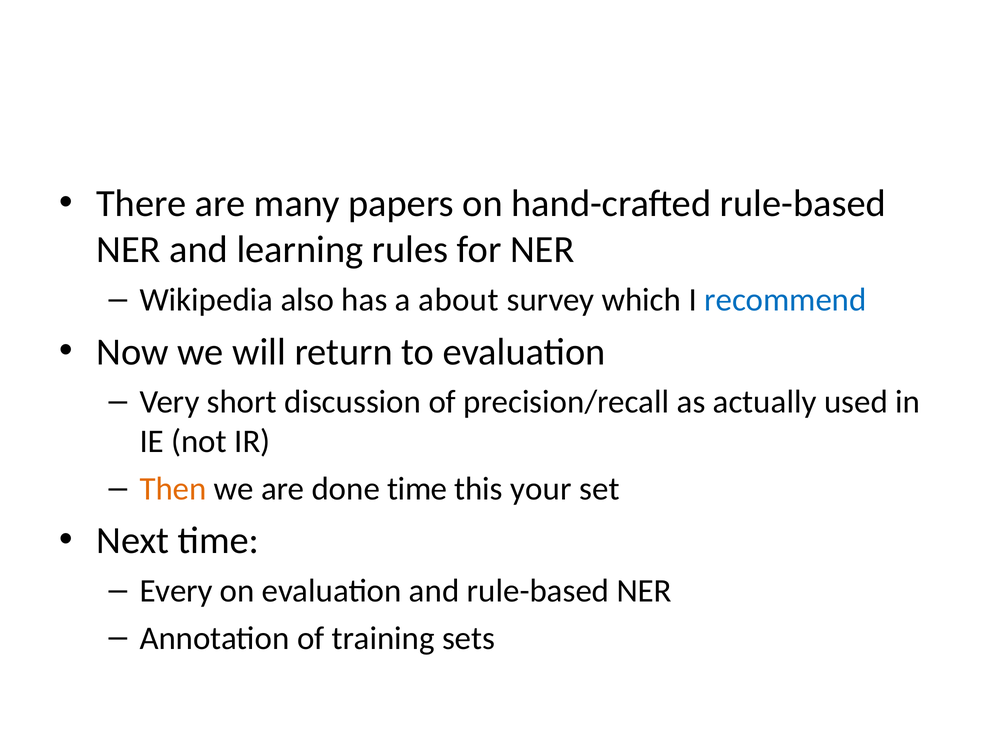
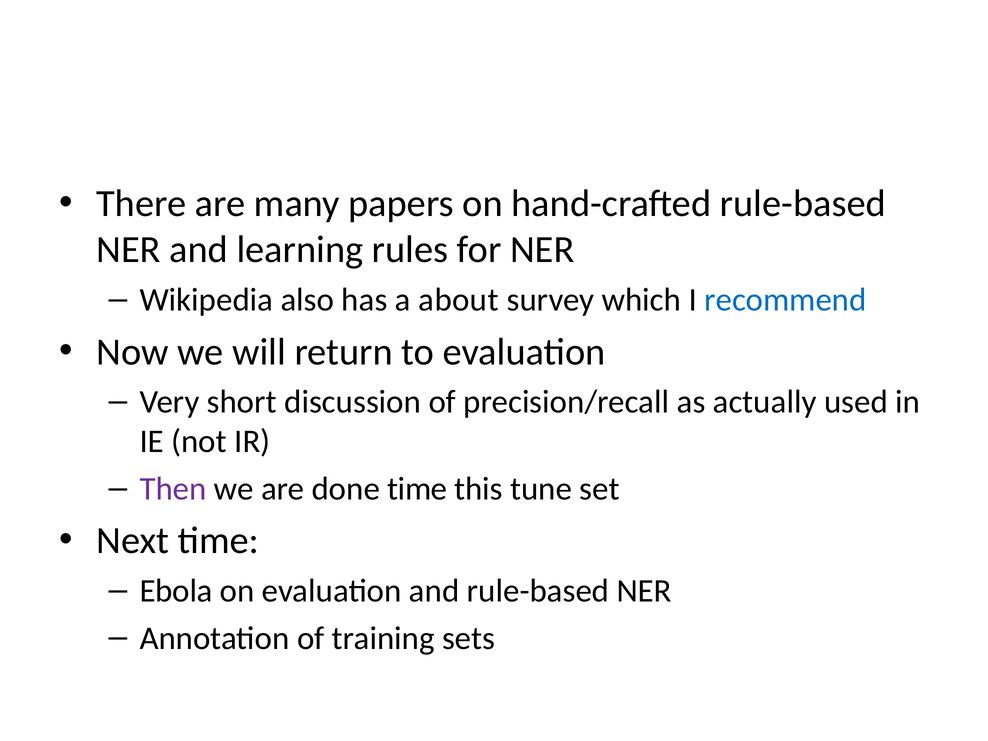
Then colour: orange -> purple
your: your -> tune
Every: Every -> Ebola
